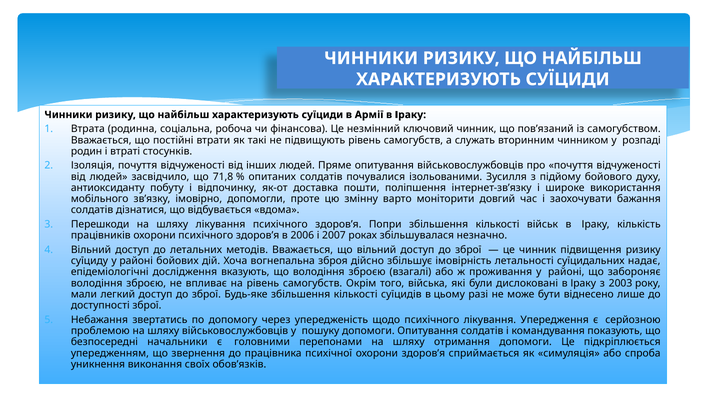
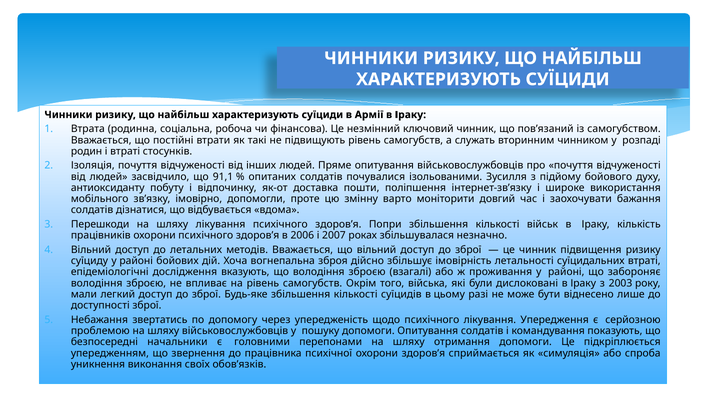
71,8: 71,8 -> 91,1
суїцидальних надає: надає -> втраті
